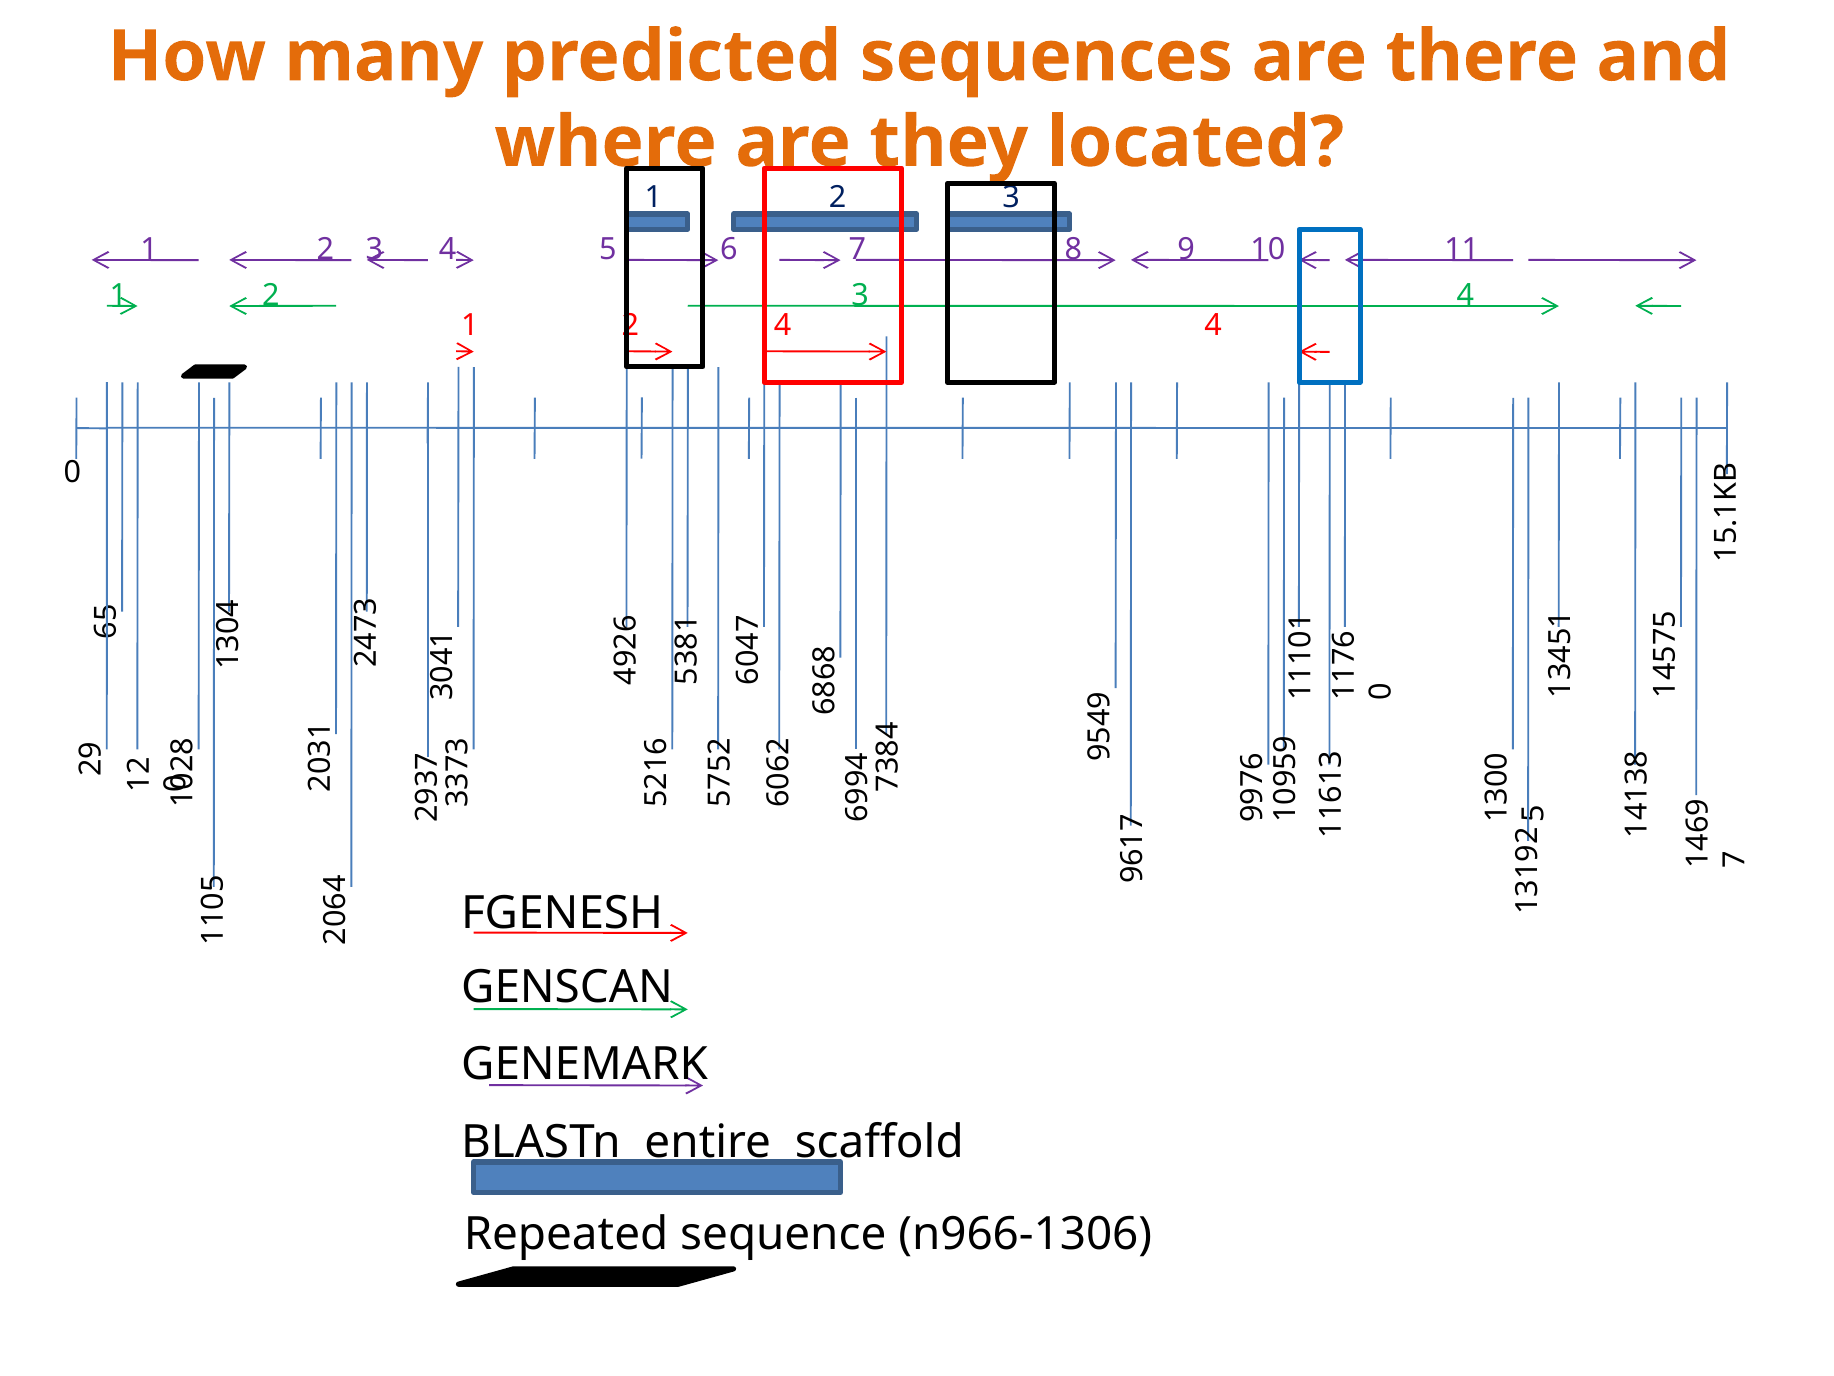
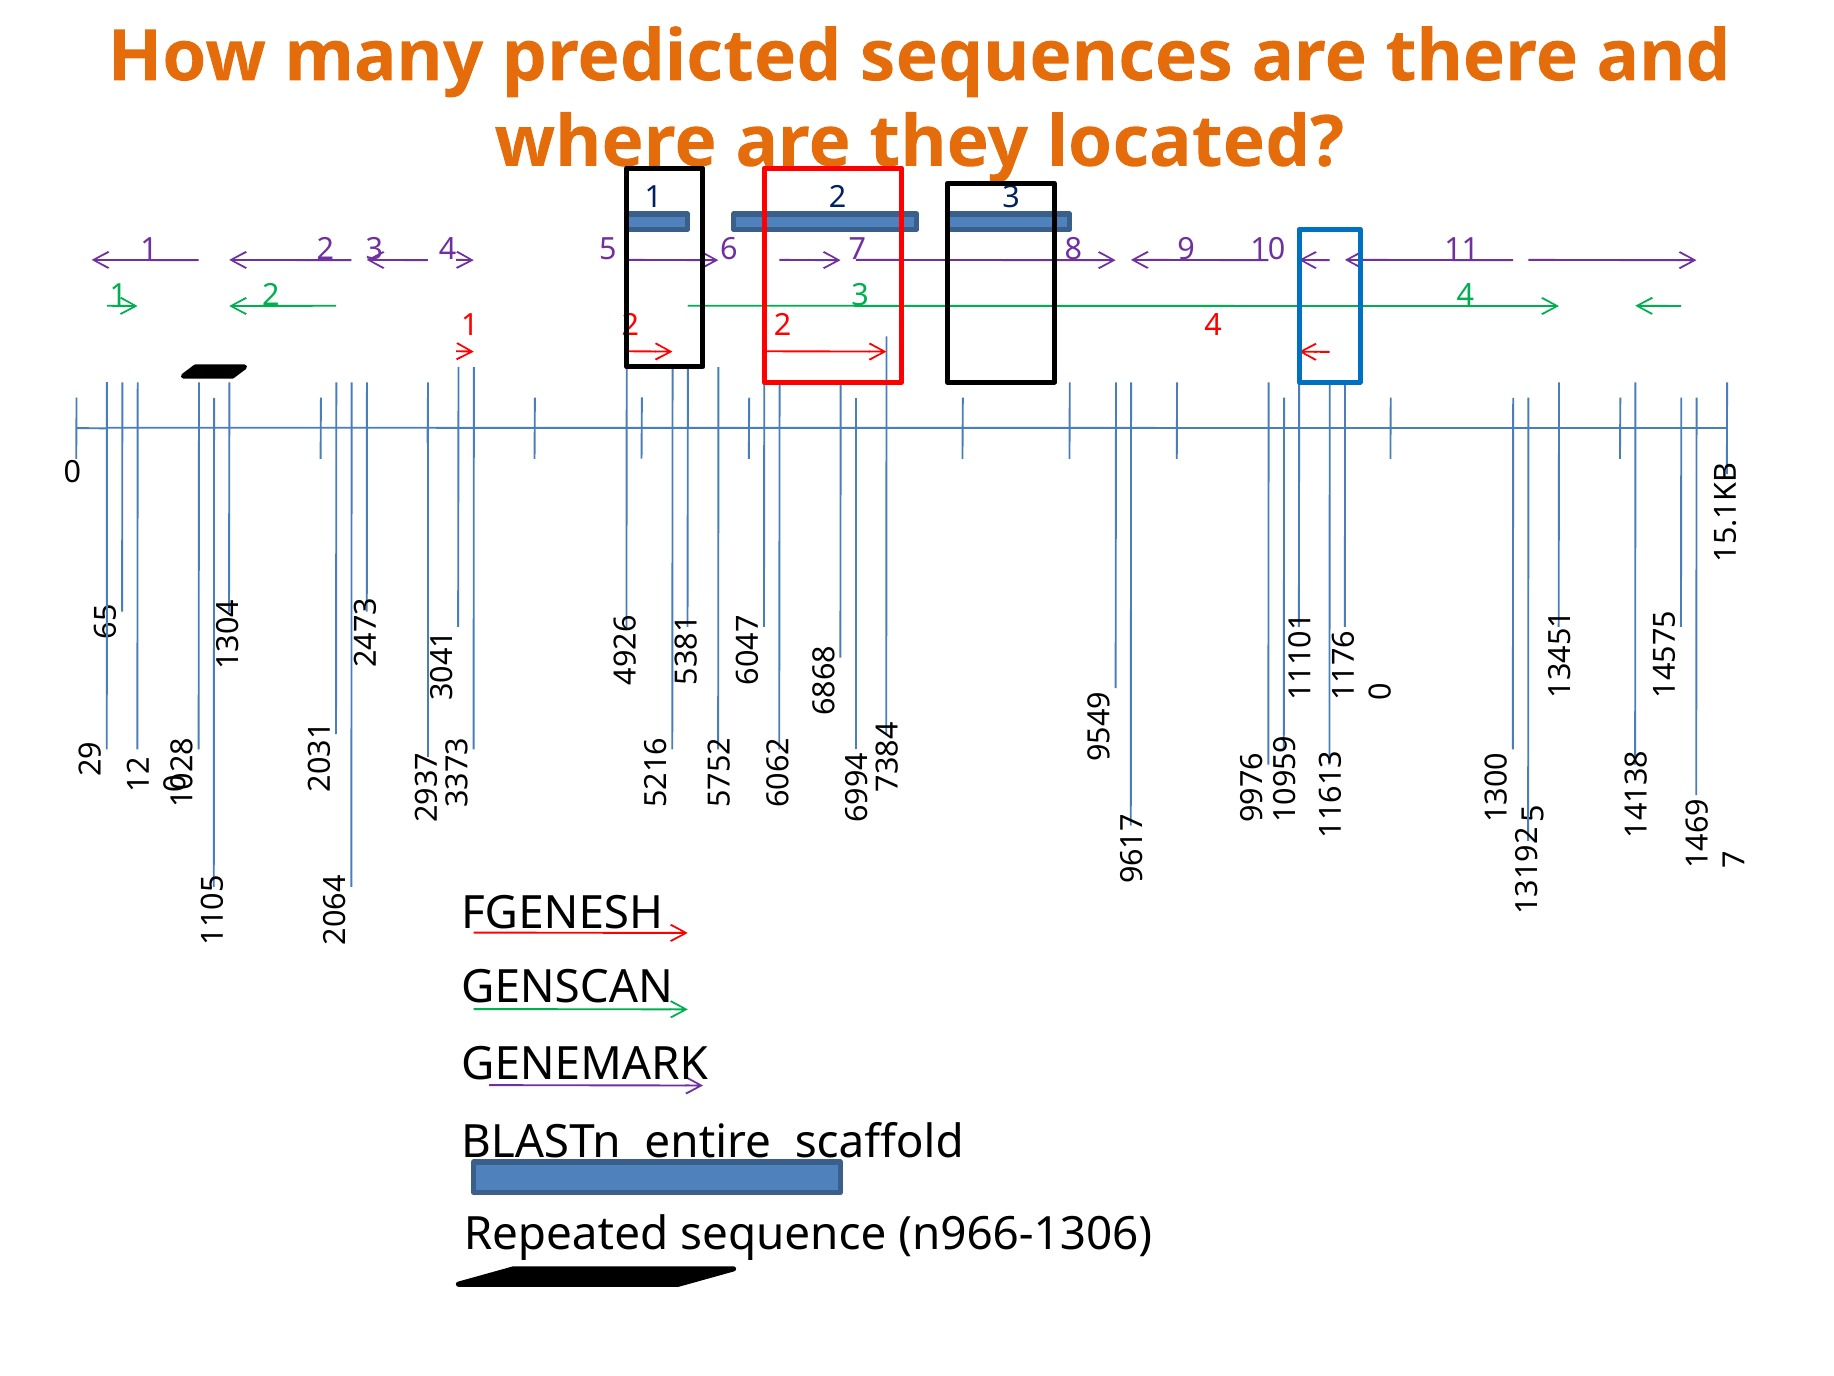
1 2 4: 4 -> 2
